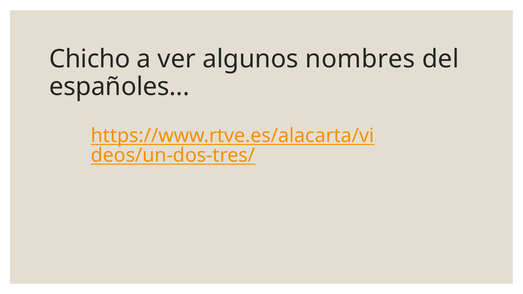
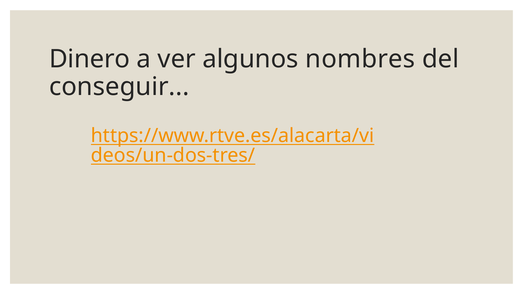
Chicho: Chicho -> Dinero
españoles: españoles -> conseguir
